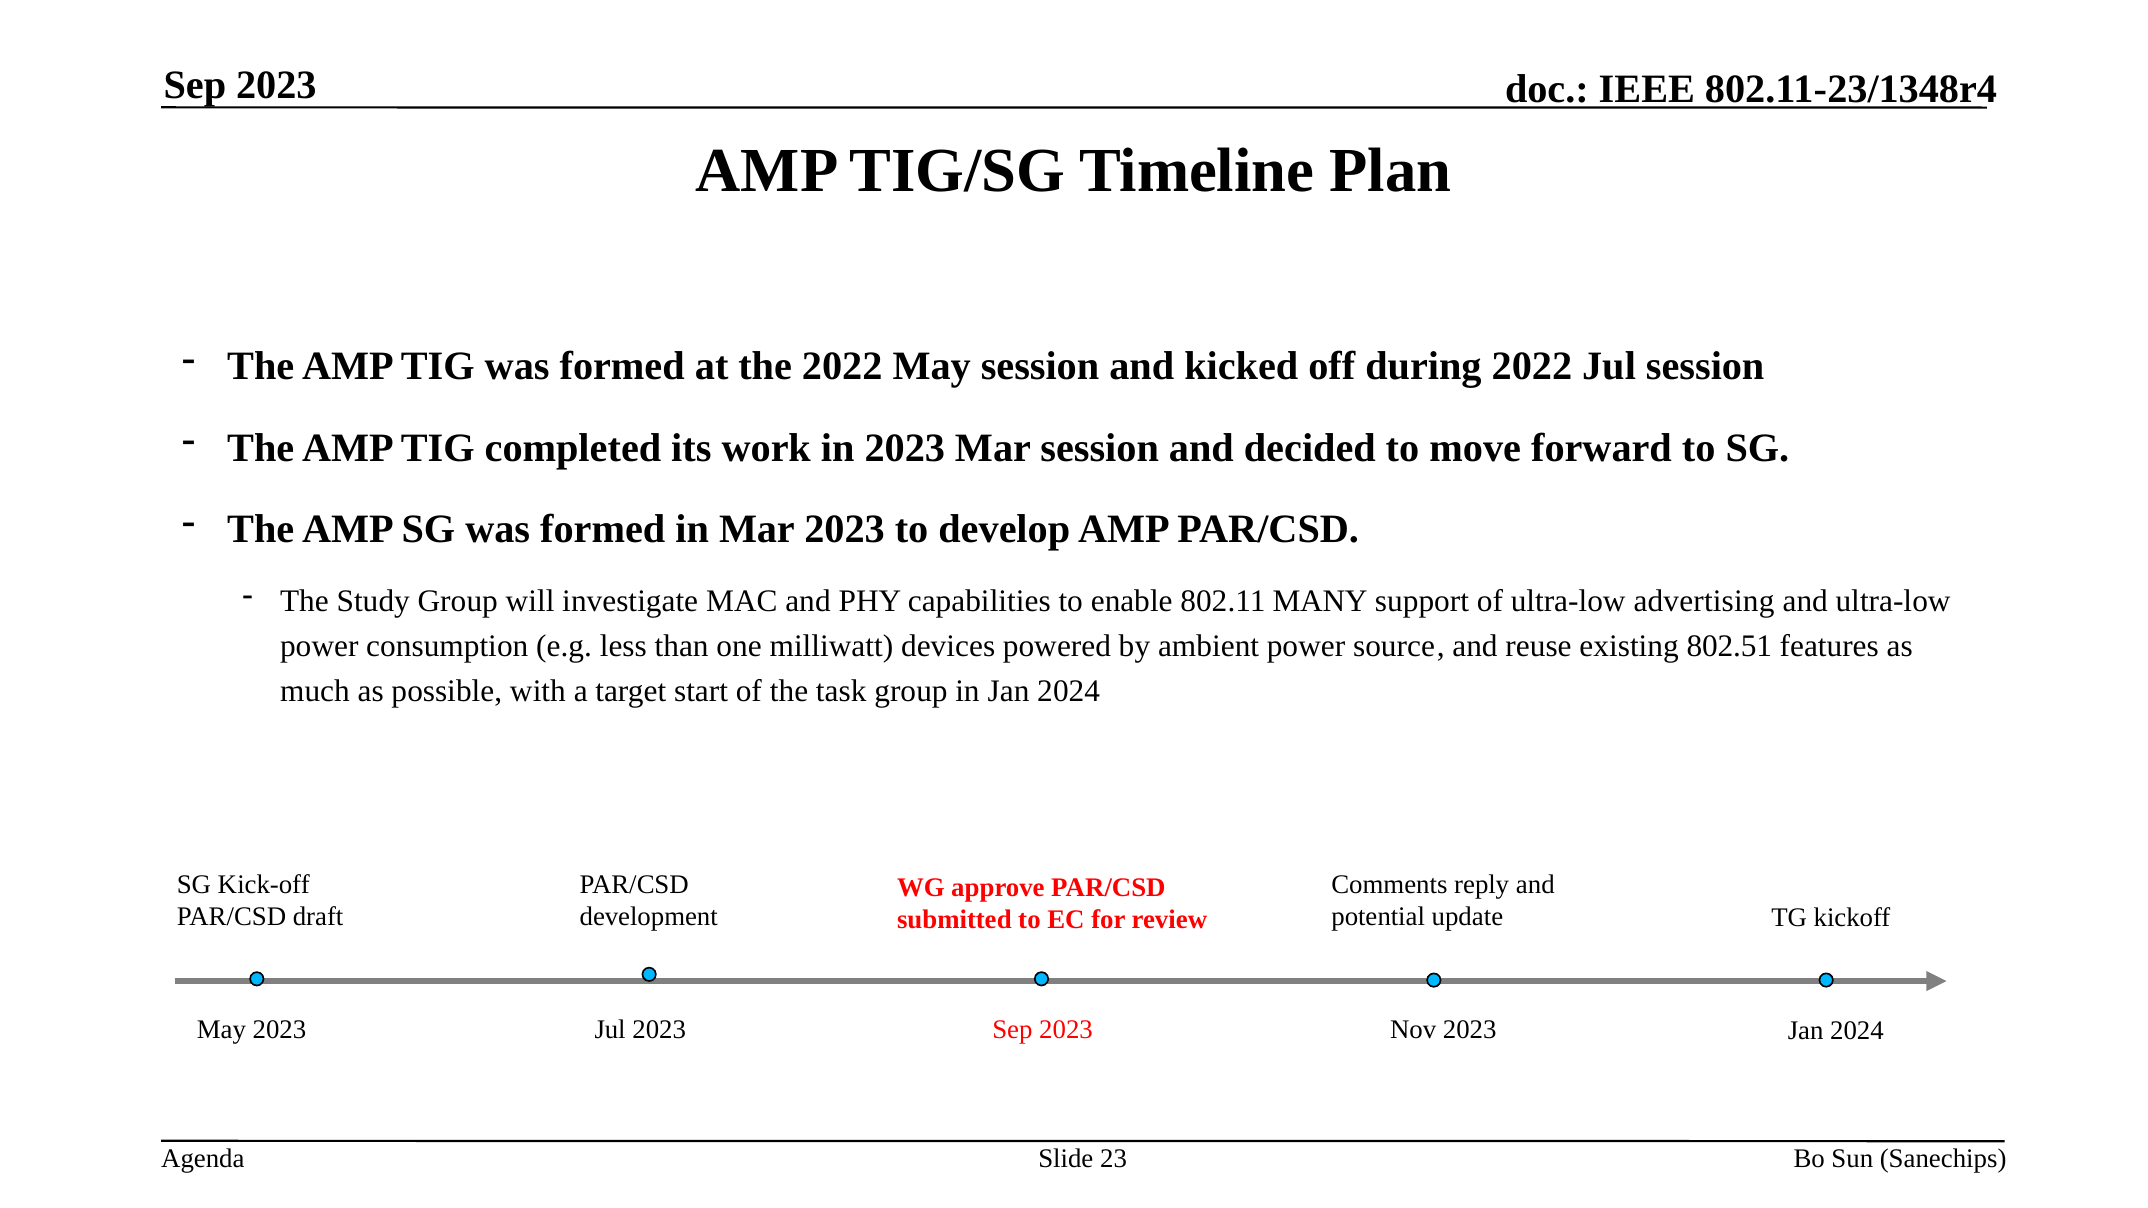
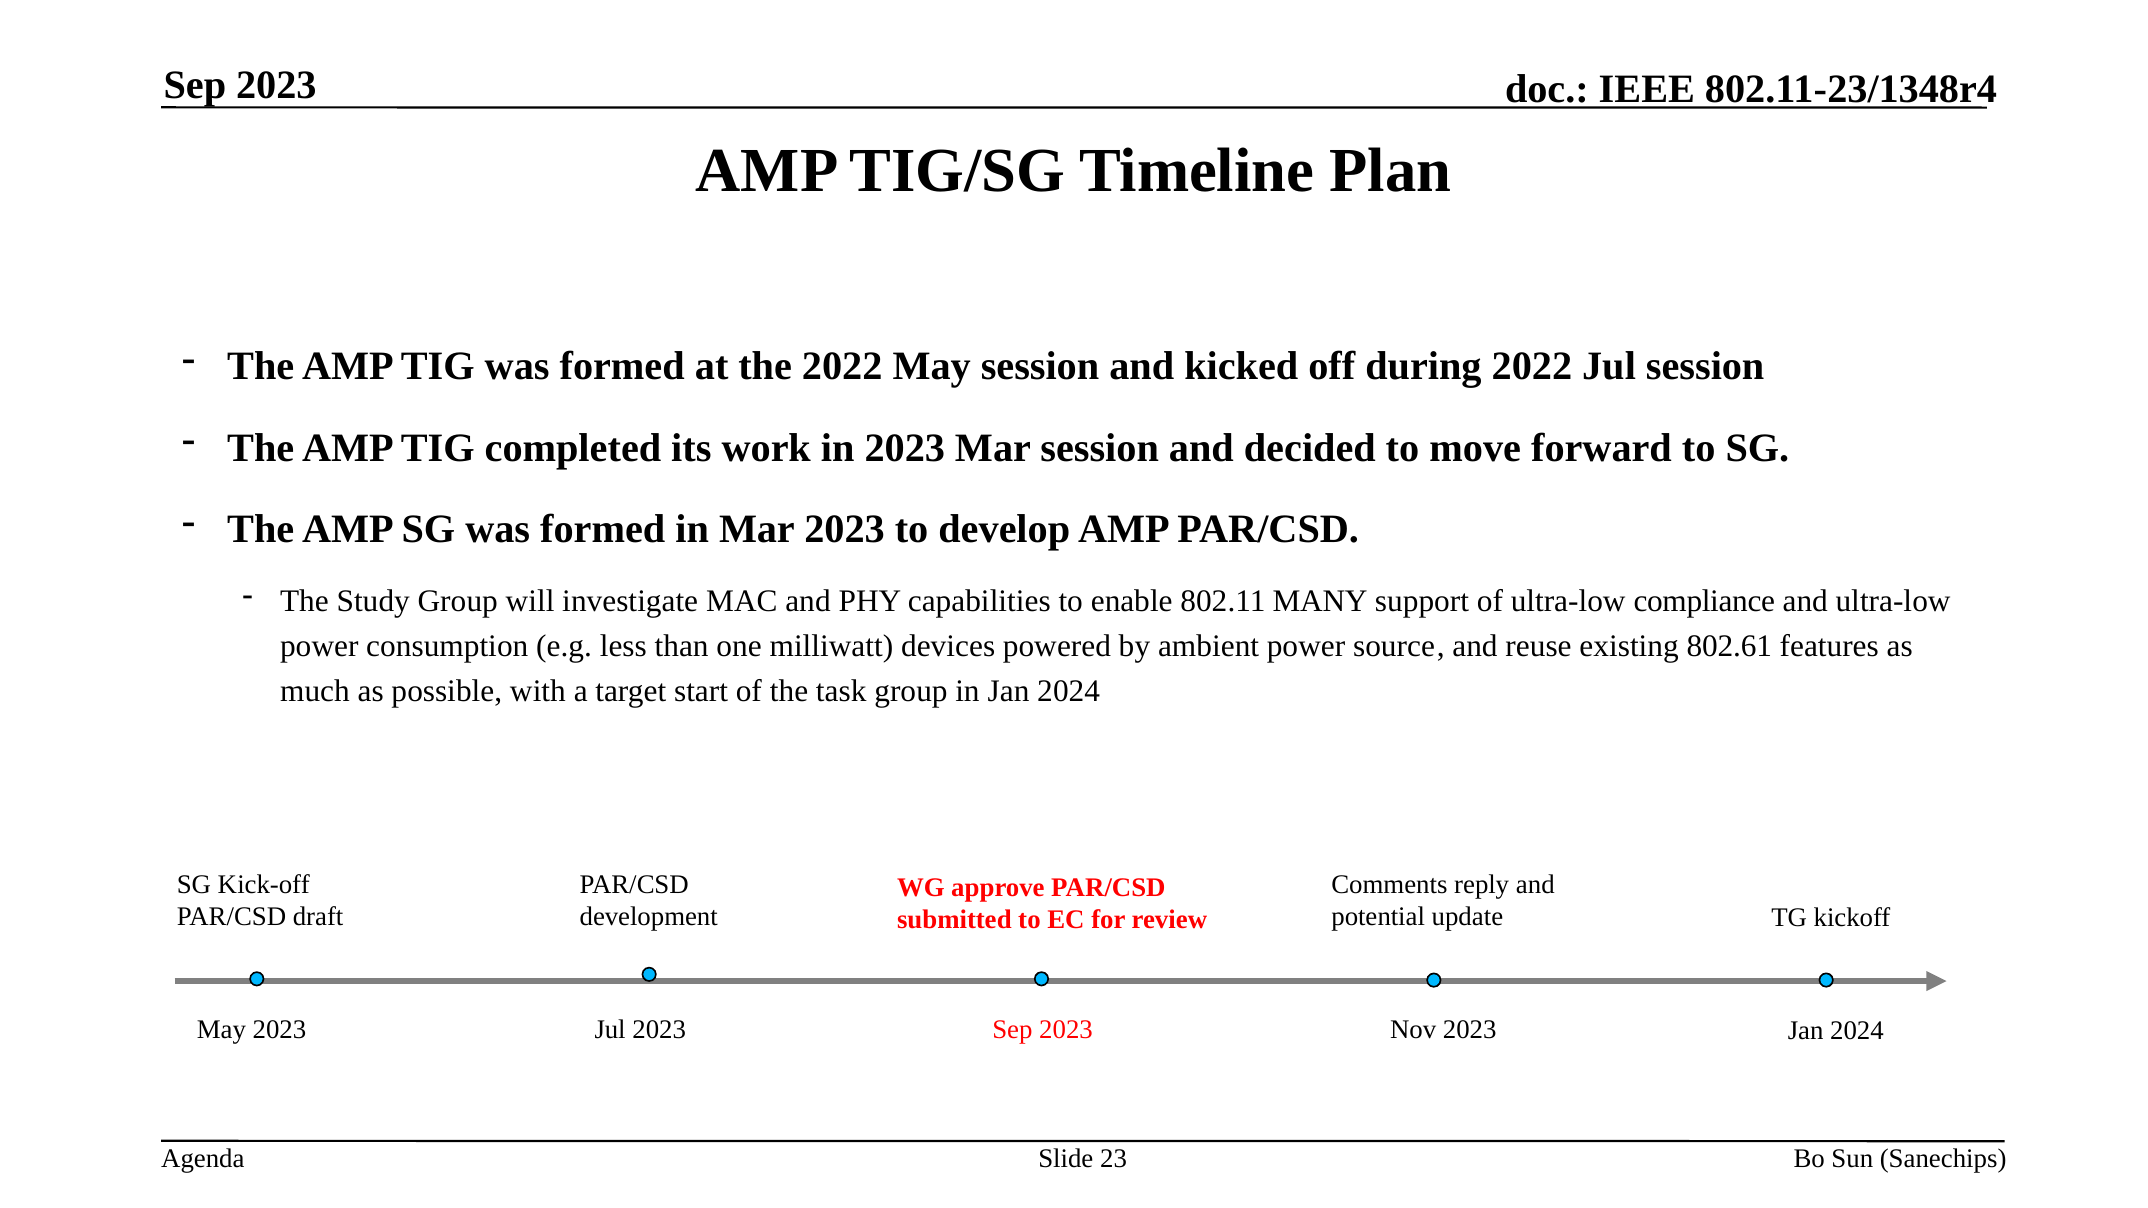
advertising: advertising -> compliance
802.51: 802.51 -> 802.61
